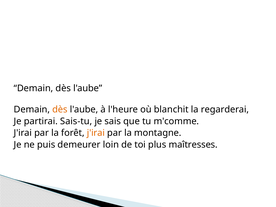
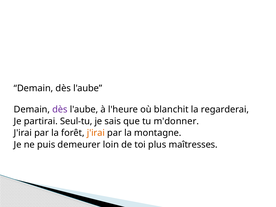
dès at (60, 110) colour: orange -> purple
Sais-tu: Sais-tu -> Seul-tu
m'comme: m'comme -> m'donner
